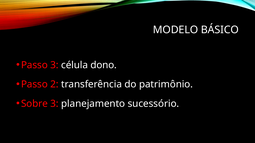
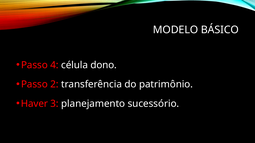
Passo 3: 3 -> 4
Sobre: Sobre -> Haver
